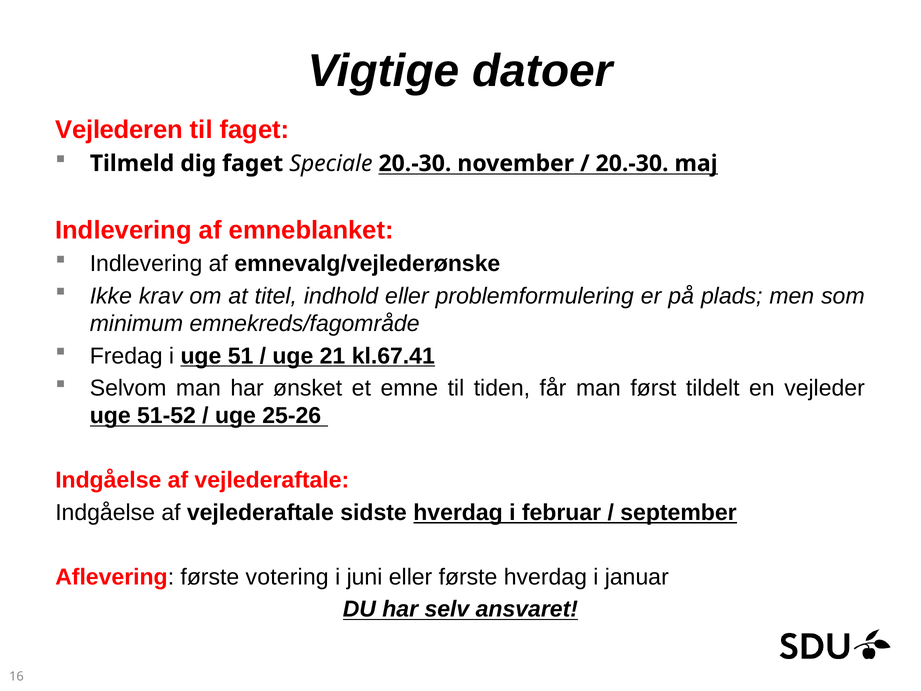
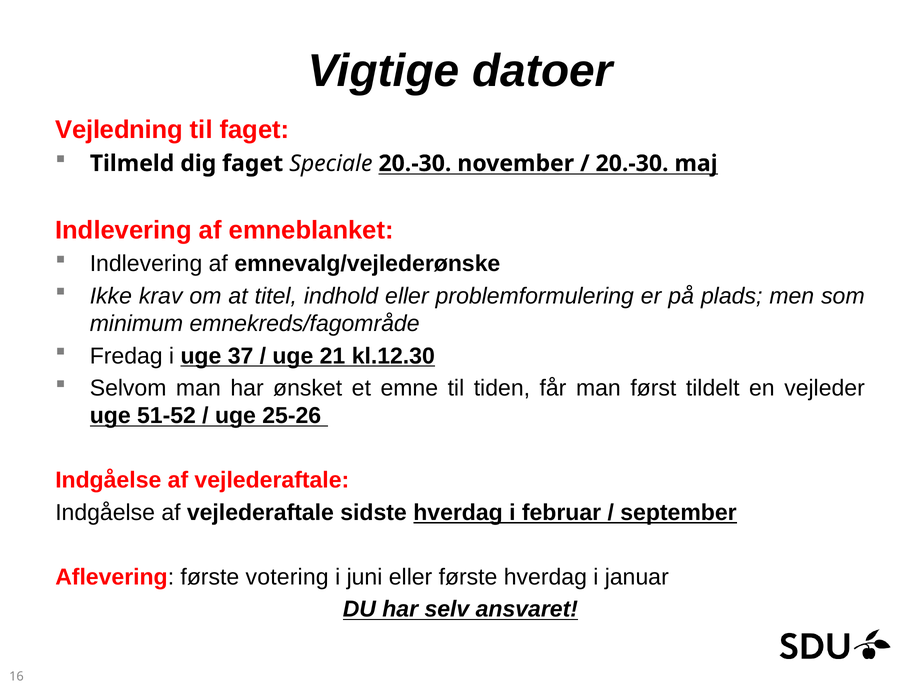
Vejlederen: Vejlederen -> Vejledning
51: 51 -> 37
kl.67.41: kl.67.41 -> kl.12.30
